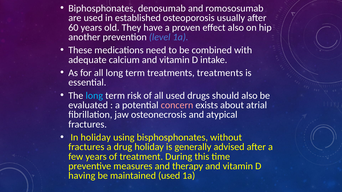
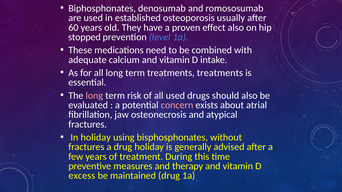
another: another -> stopped
long at (94, 96) colour: light blue -> pink
having: having -> excess
maintained used: used -> drug
